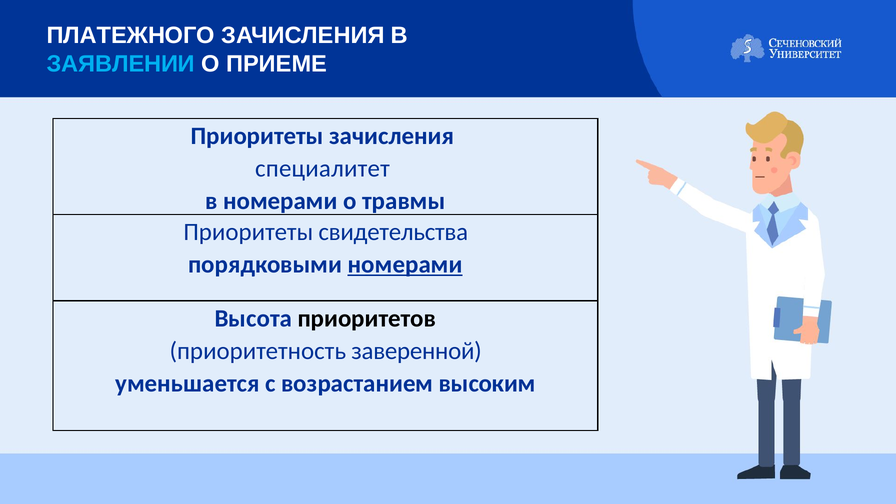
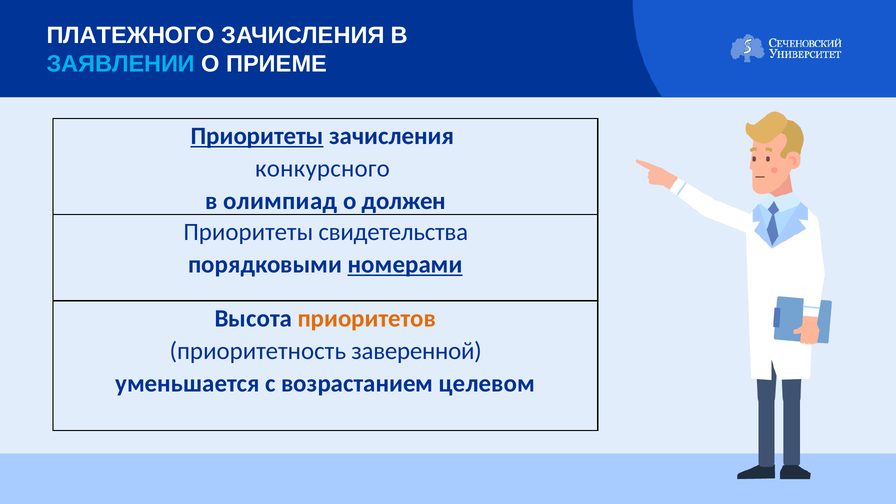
Приоритеты at (257, 136) underline: none -> present
специалитет: специалитет -> конкурсного
в номерами: номерами -> олимпиад
травмы: травмы -> должен
приоритетов colour: black -> orange
высоким: высоким -> целевом
